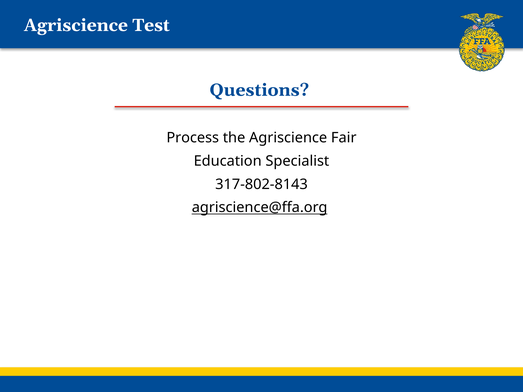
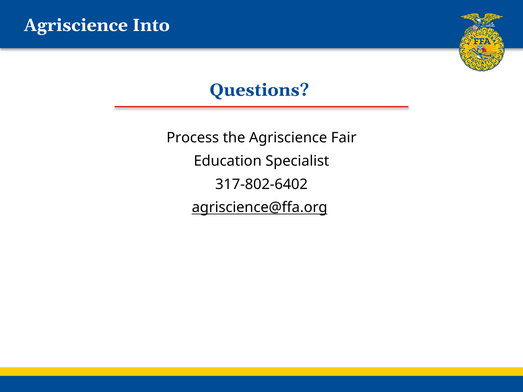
Test: Test -> Into
317-802-8143: 317-802-8143 -> 317-802-6402
